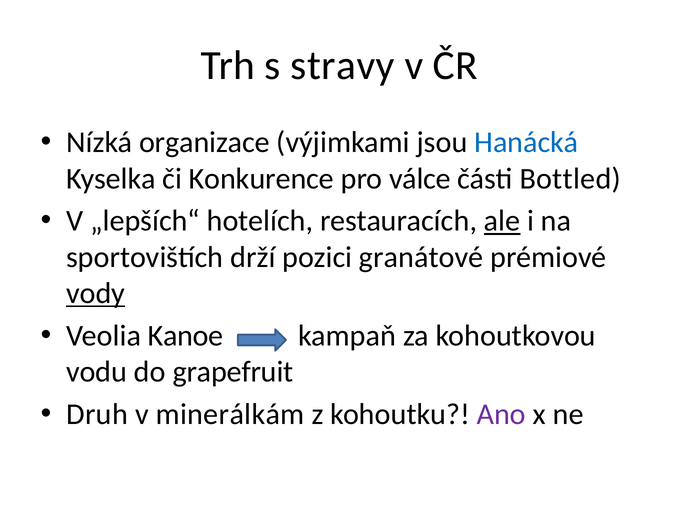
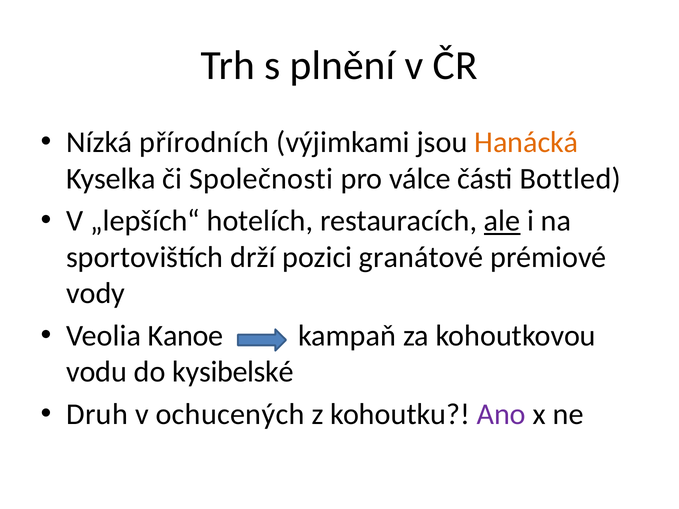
stravy: stravy -> plnění
organizace: organizace -> přírodních
Hanácká colour: blue -> orange
Konkurence: Konkurence -> Společnosti
vody underline: present -> none
grapefruit: grapefruit -> kysibelské
minerálkám: minerálkám -> ochucených
